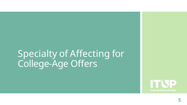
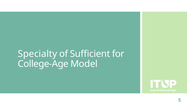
Affecting: Affecting -> Sufficient
Offers: Offers -> Model
